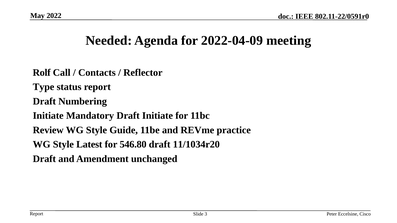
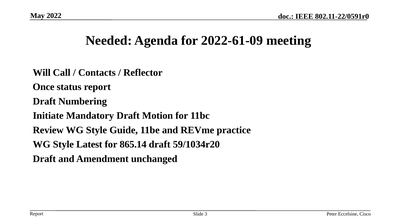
2022-04-09: 2022-04-09 -> 2022-61-09
Rolf: Rolf -> Will
Type: Type -> Once
Draft Initiate: Initiate -> Motion
546.80: 546.80 -> 865.14
11/1034r20: 11/1034r20 -> 59/1034r20
